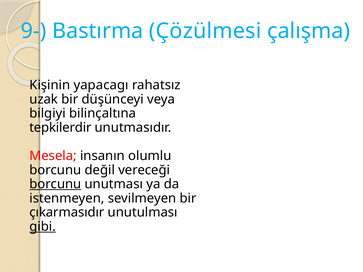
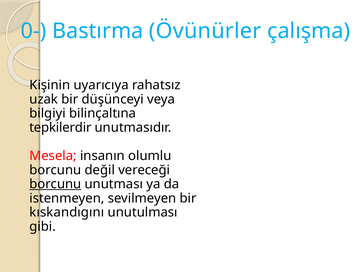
9-: 9- -> 0-
Çözülmesi: Çözülmesi -> Övünürler
yapacagı: yapacagı -> uyarıcıya
çıkarmasıdır: çıkarmasıdır -> kıskandıgını
gibi underline: present -> none
